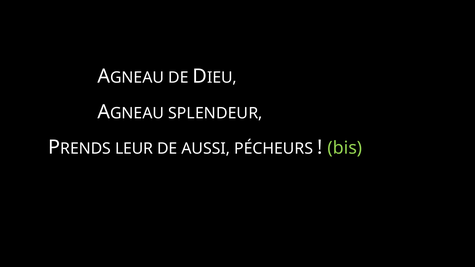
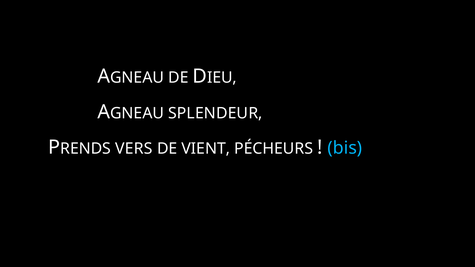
LEUR: LEUR -> VERS
AUSSI: AUSSI -> VIENT
bis colour: light green -> light blue
